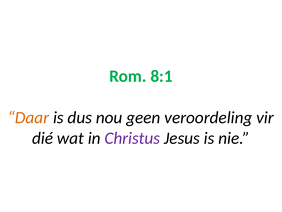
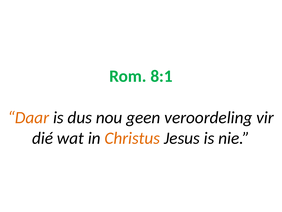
Christus colour: purple -> orange
